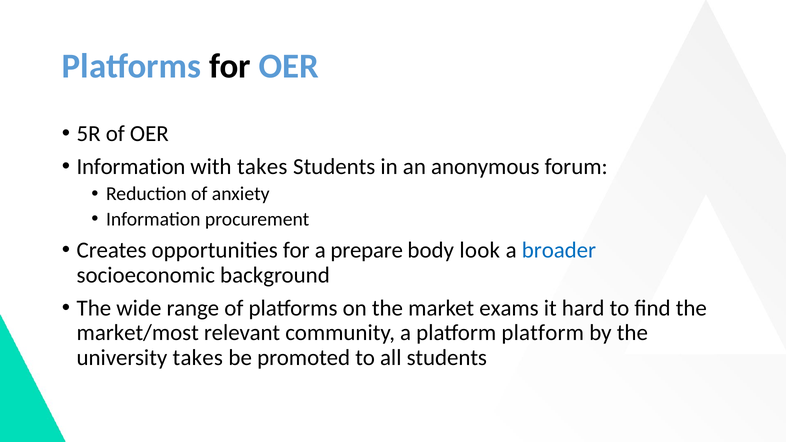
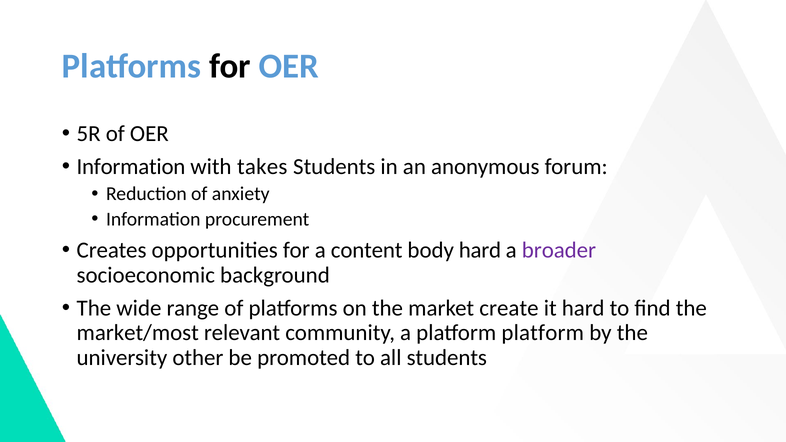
prepare: prepare -> content
body look: look -> hard
broader colour: blue -> purple
exams: exams -> create
university takes: takes -> other
